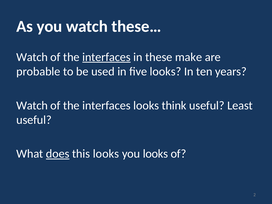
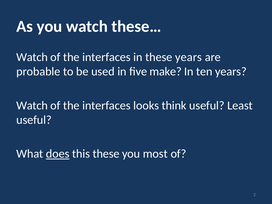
interfaces at (106, 57) underline: present -> none
these make: make -> years
five looks: looks -> make
this looks: looks -> these
you looks: looks -> most
